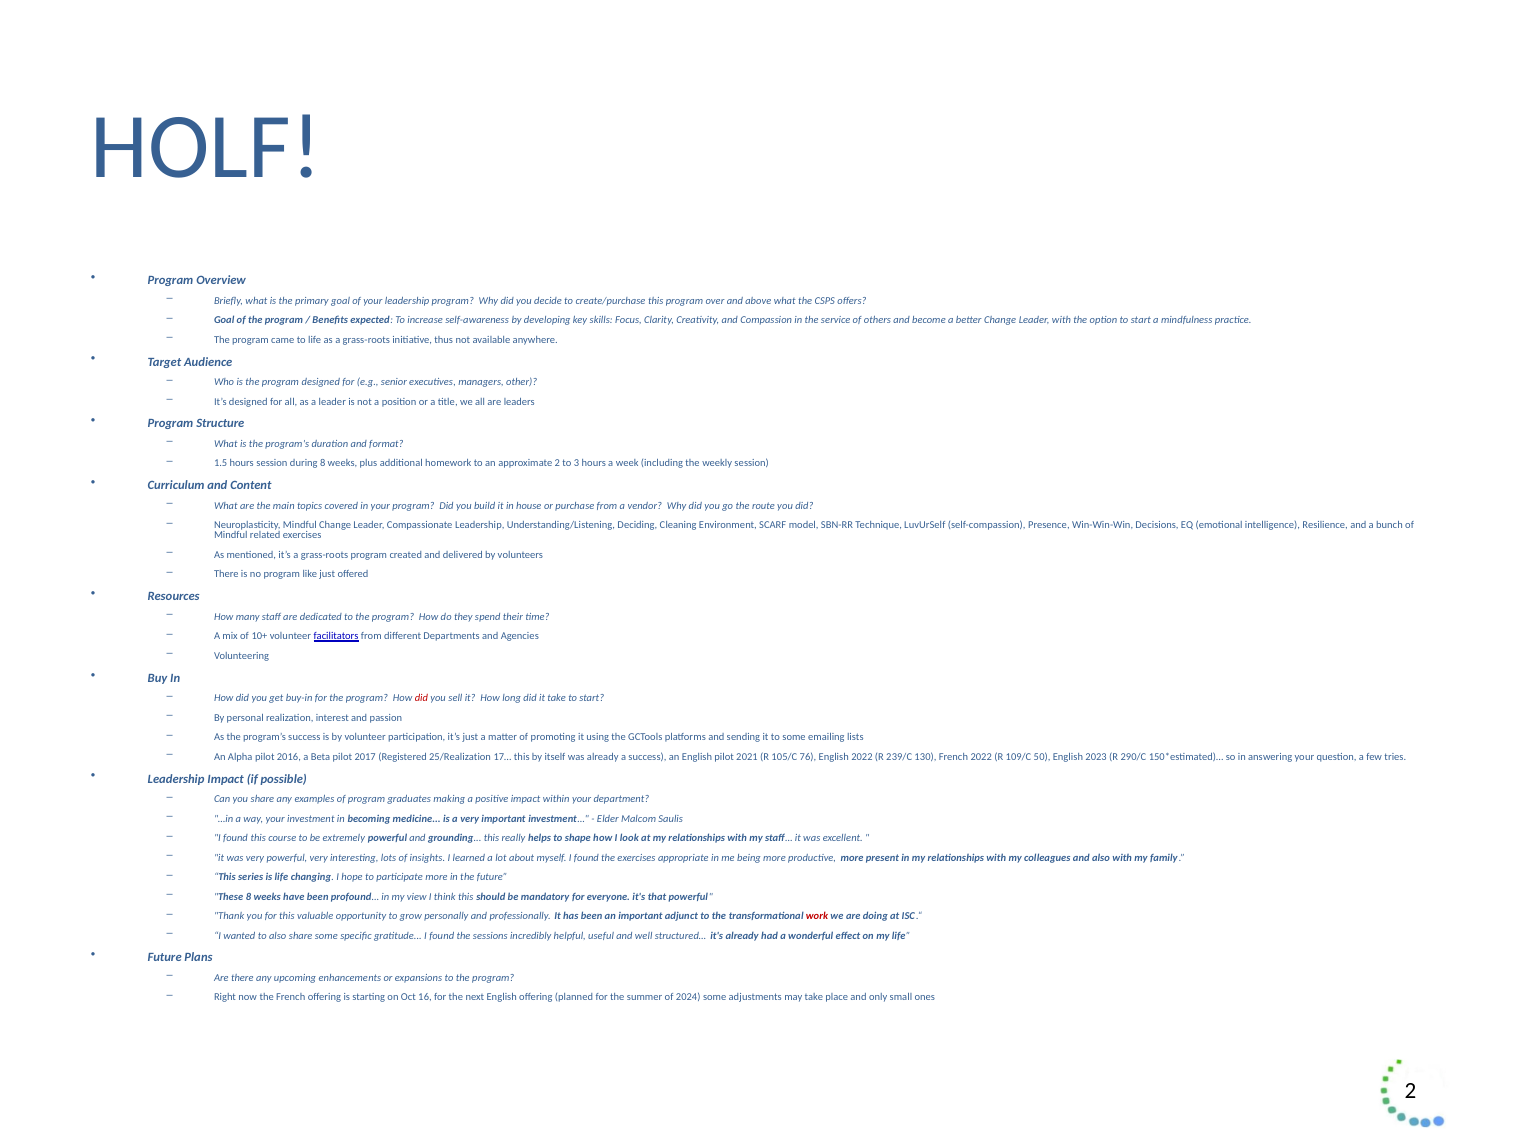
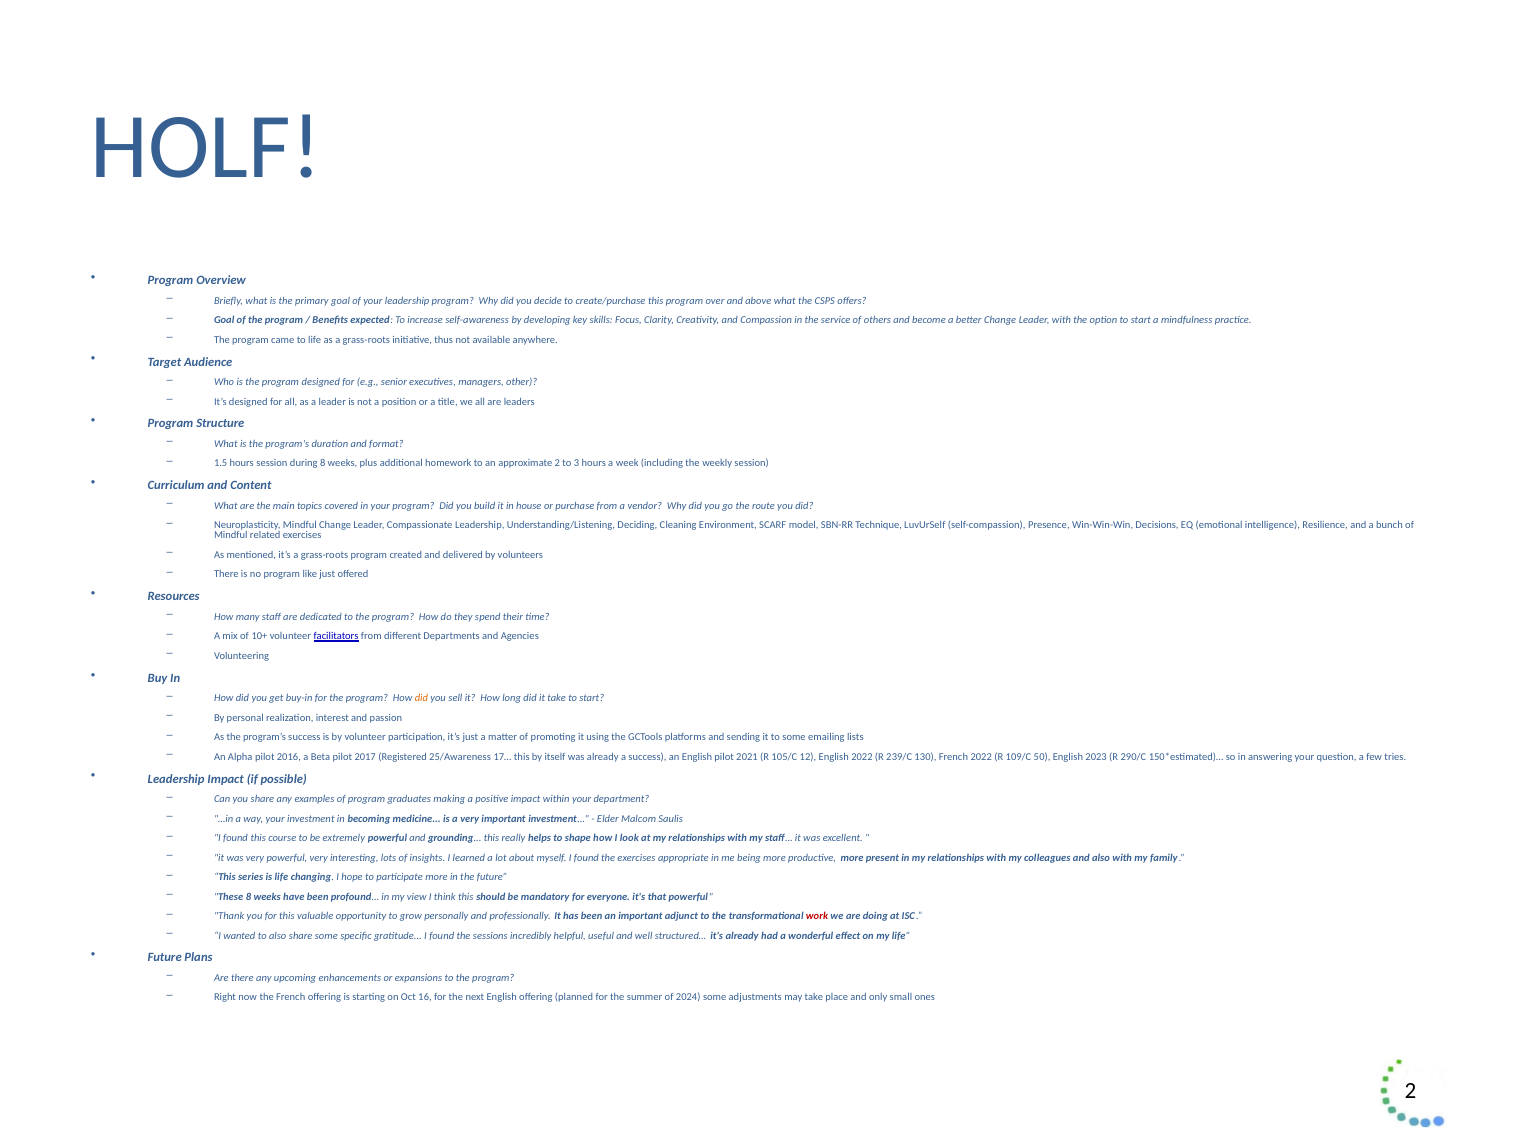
did at (421, 698) colour: red -> orange
25/Realization: 25/Realization -> 25/Awareness
76: 76 -> 12
